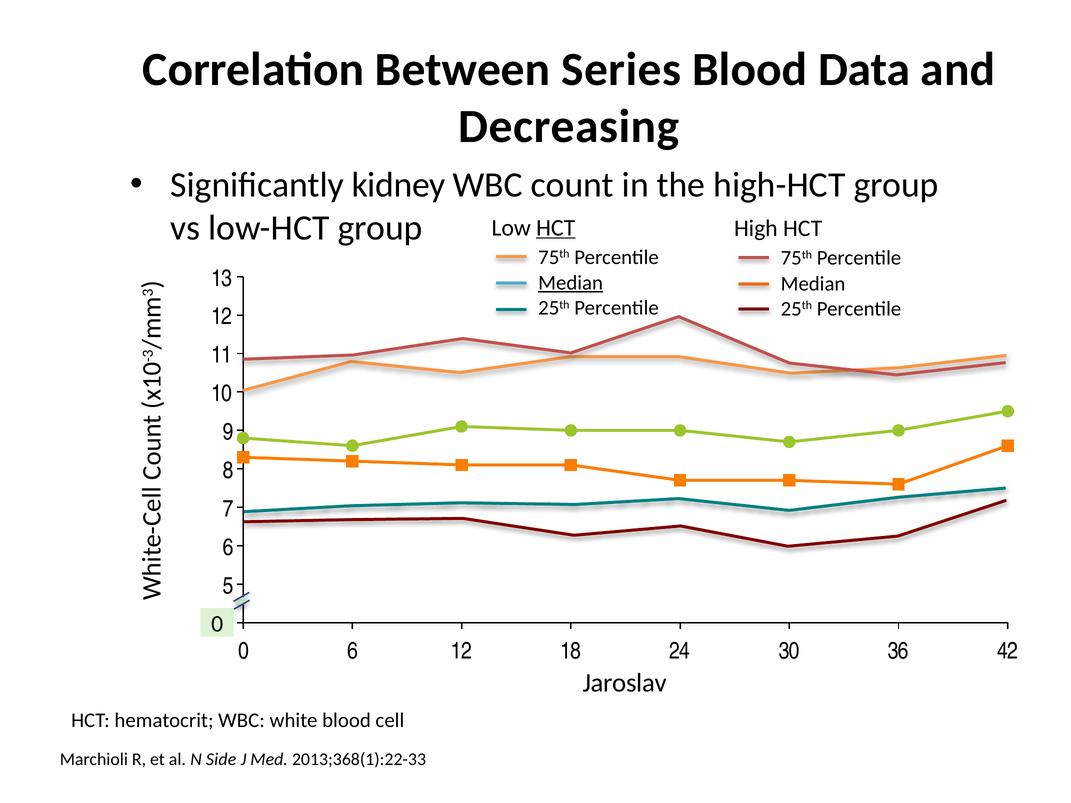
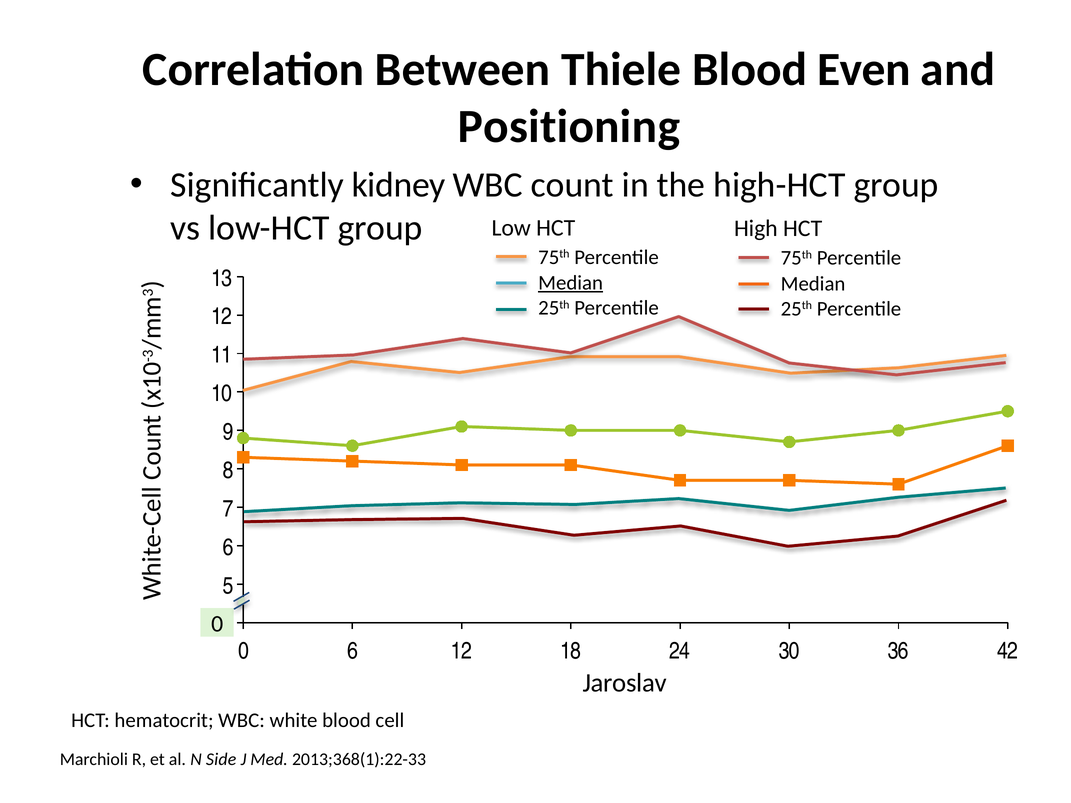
Series: Series -> Thiele
Data: Data -> Even
Decreasing: Decreasing -> Positioning
HCT at (556, 228) underline: present -> none
